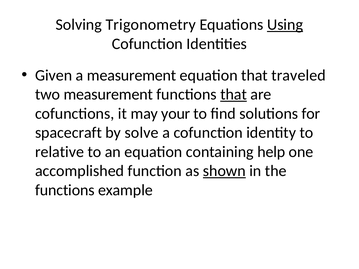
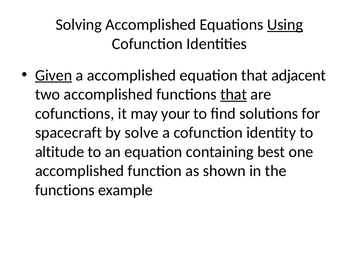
Solving Trigonometry: Trigonometry -> Accomplished
Given underline: none -> present
a measurement: measurement -> accomplished
traveled: traveled -> adjacent
two measurement: measurement -> accomplished
relative: relative -> altitude
help: help -> best
shown underline: present -> none
